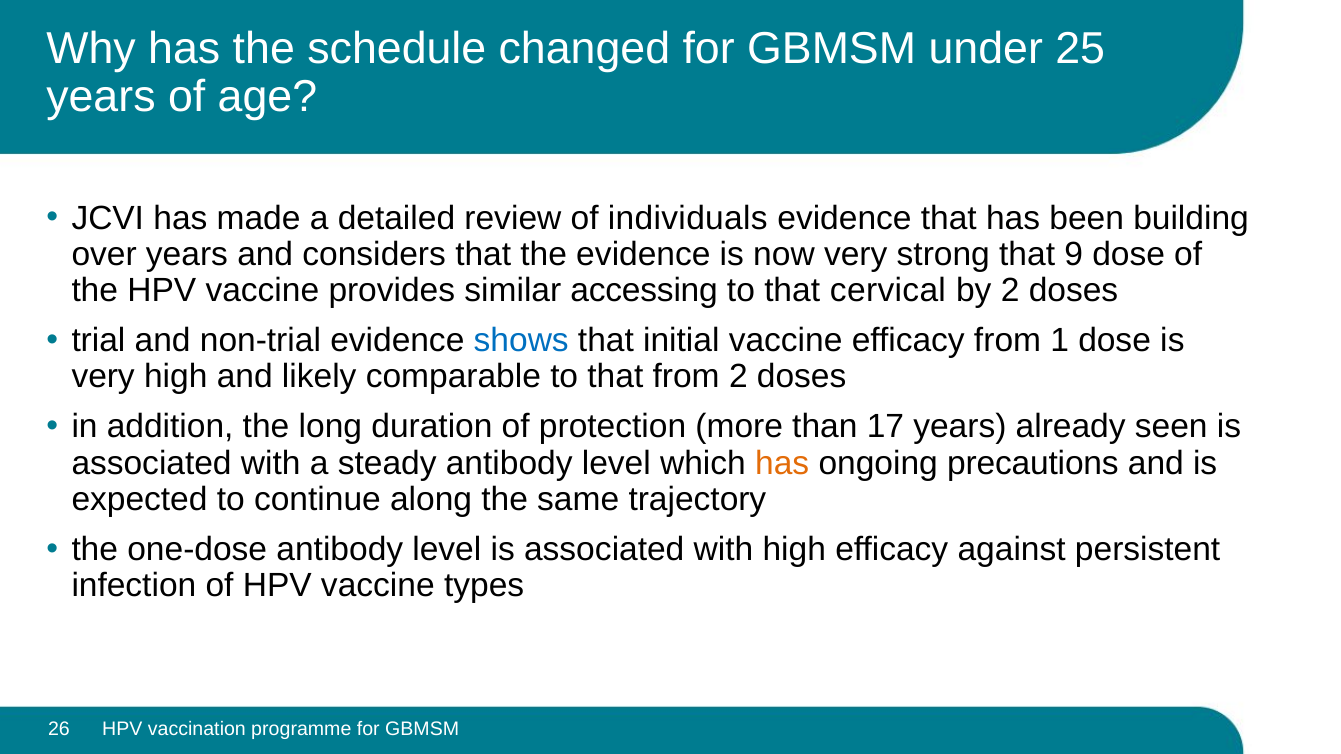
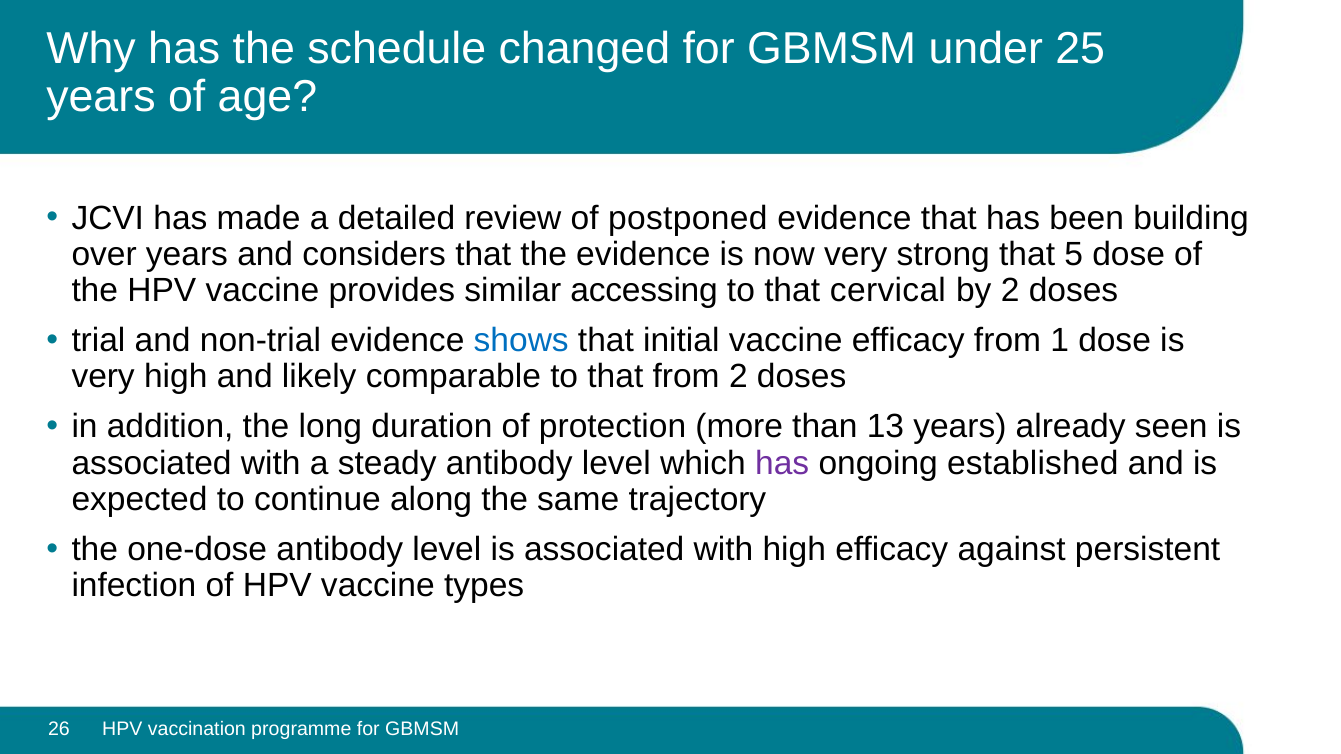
individuals: individuals -> postponed
9: 9 -> 5
17: 17 -> 13
has at (782, 463) colour: orange -> purple
precautions: precautions -> established
